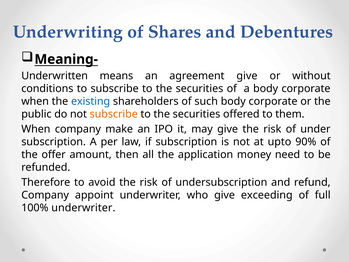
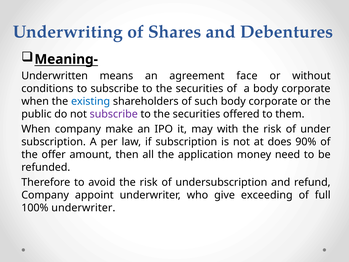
agreement give: give -> face
subscribe at (114, 114) colour: orange -> purple
may give: give -> with
upto: upto -> does
